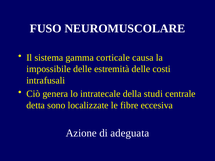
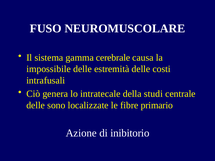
corticale: corticale -> cerebrale
detta at (36, 105): detta -> delle
eccesiva: eccesiva -> primario
adeguata: adeguata -> inibitorio
